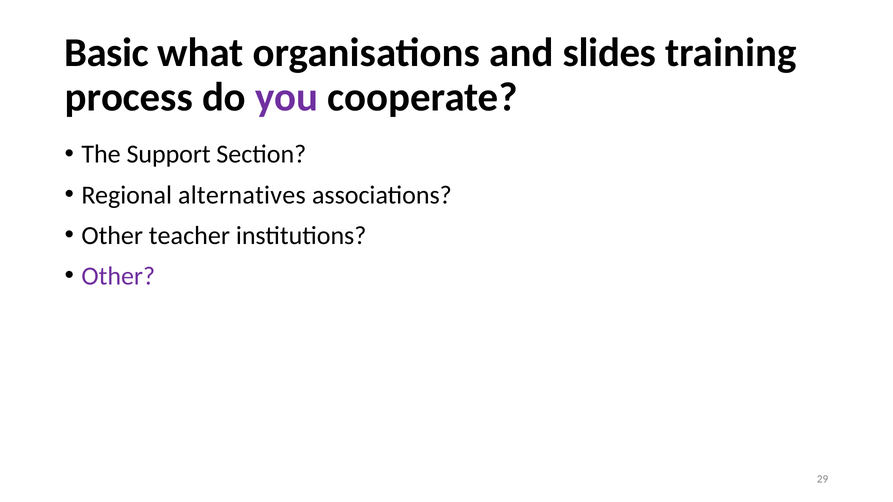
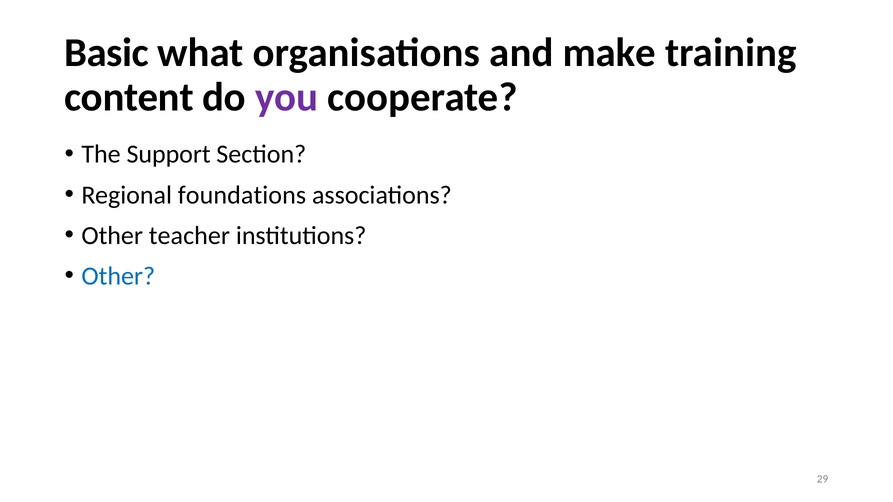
slides: slides -> make
process: process -> content
alternatives: alternatives -> foundations
Other at (118, 276) colour: purple -> blue
